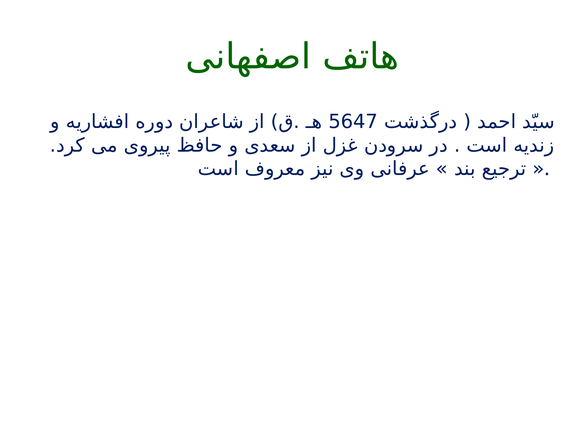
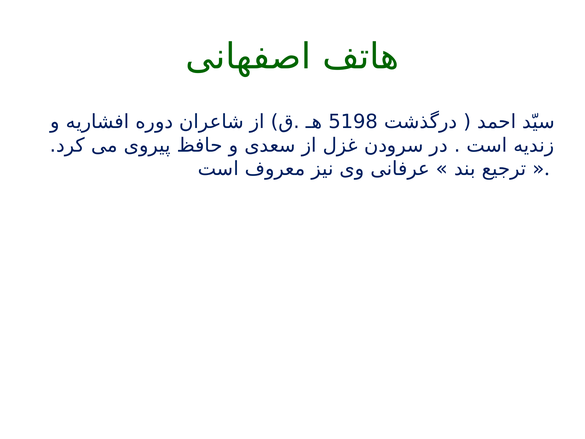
5647: 5647 -> 5198
